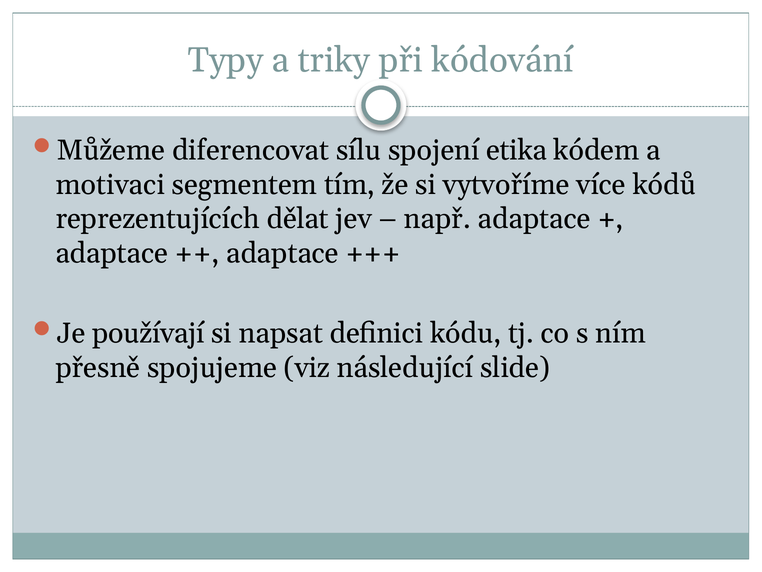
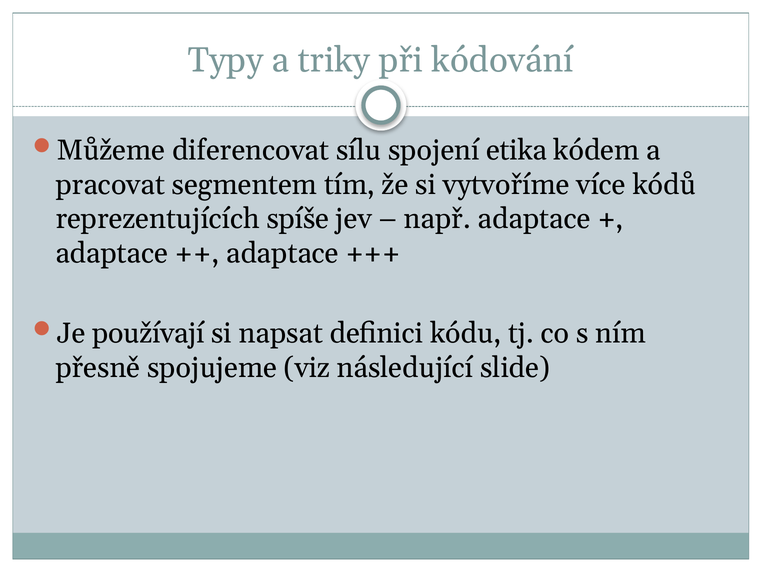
motivaci: motivaci -> pracovat
dělat: dělat -> spíše
